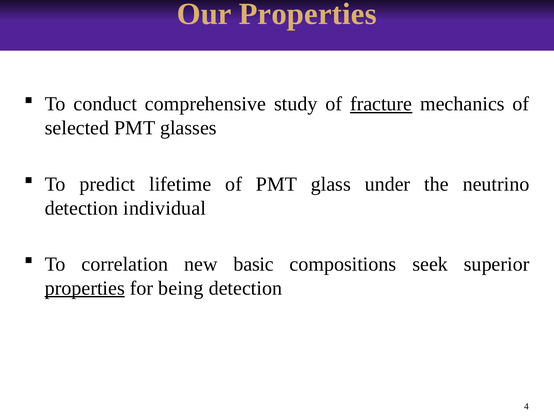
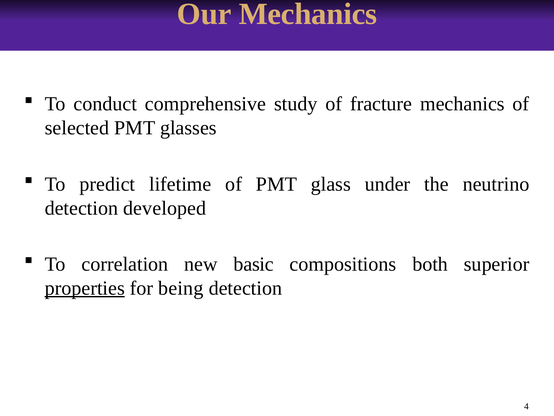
Our Properties: Properties -> Mechanics
fracture underline: present -> none
individual: individual -> developed
seek: seek -> both
